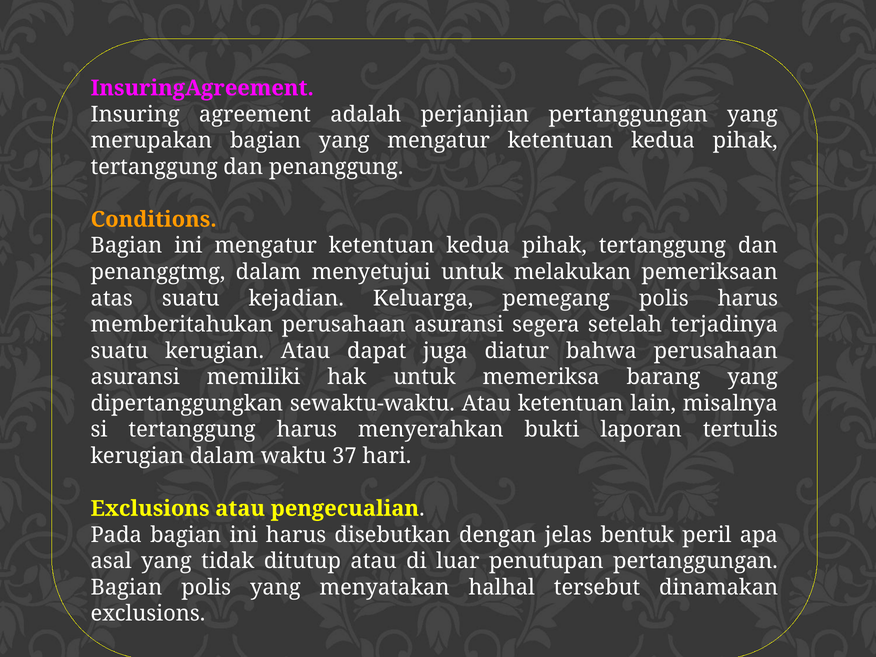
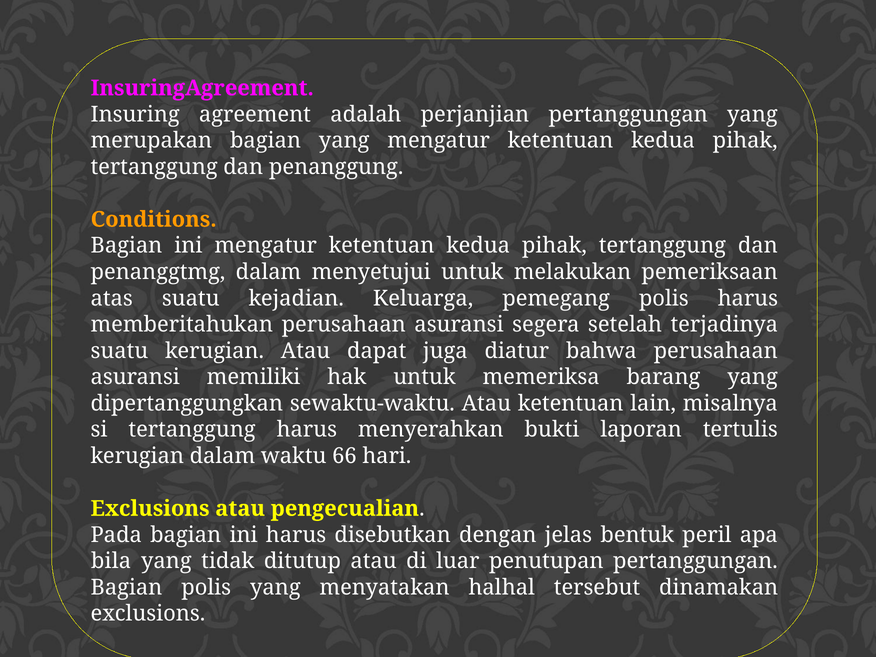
37: 37 -> 66
asal: asal -> bila
